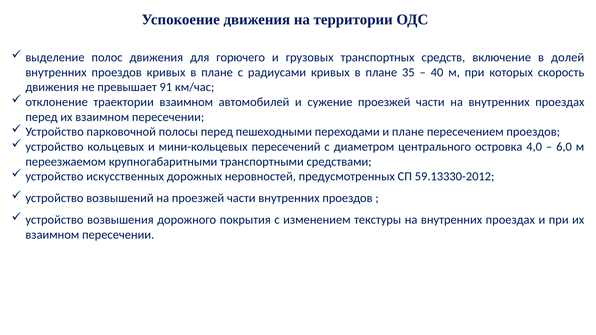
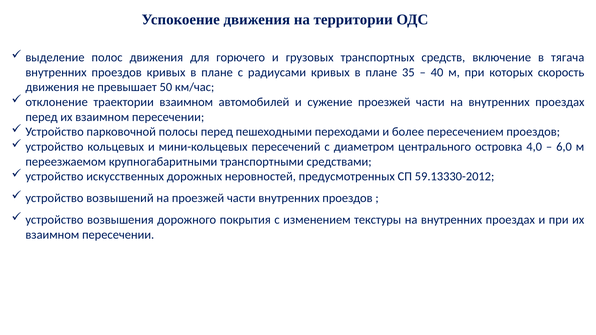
долей: долей -> тягача
91: 91 -> 50
и плане: плане -> более
